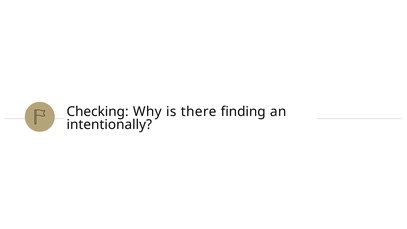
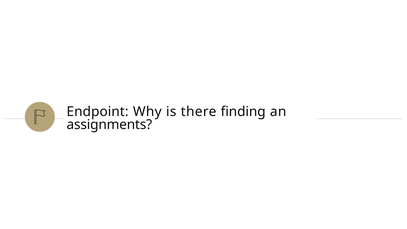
Checking: Checking -> Endpoint
intentionally: intentionally -> assignments
